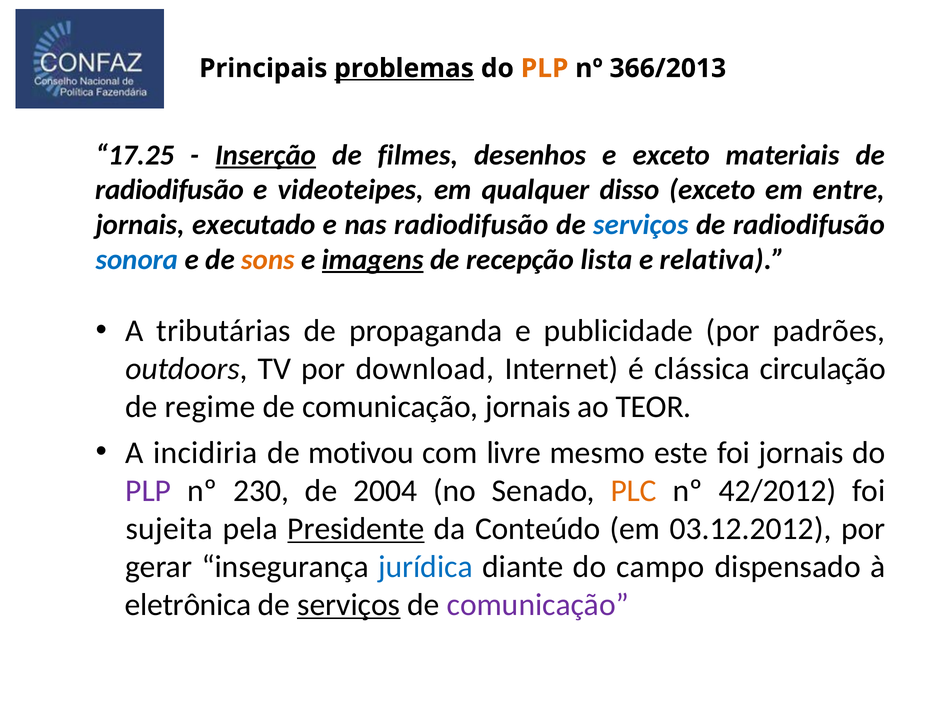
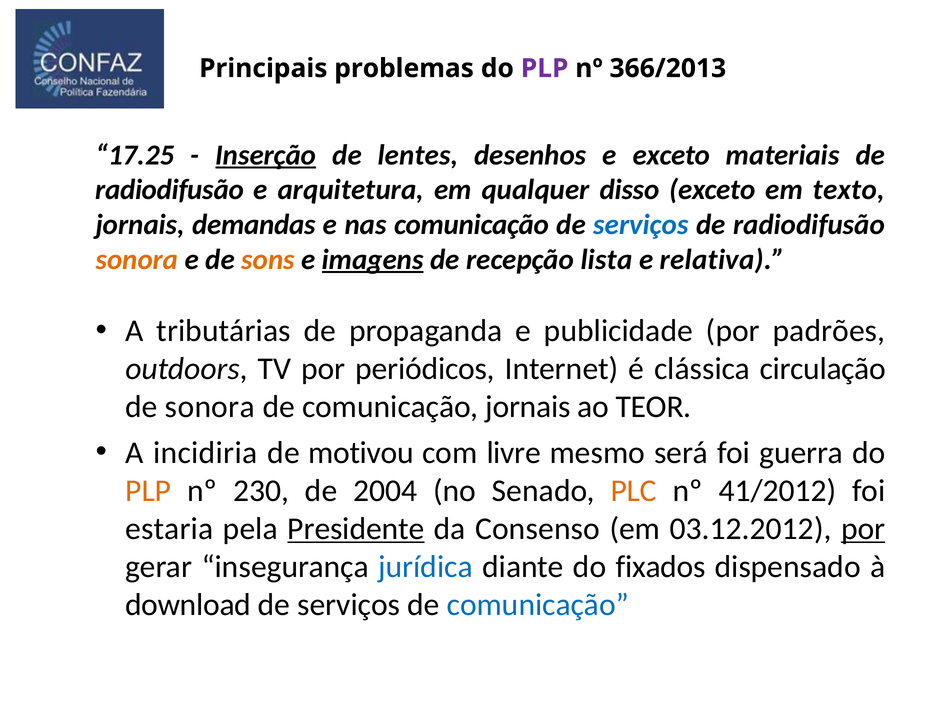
problemas underline: present -> none
PLP at (545, 68) colour: orange -> purple
filmes: filmes -> lentes
videoteipes: videoteipes -> arquitetura
entre: entre -> texto
executado: executado -> demandas
nas radiodifusão: radiodifusão -> comunicação
sonora at (137, 259) colour: blue -> orange
download: download -> periódicos
de regime: regime -> sonora
este: este -> será
foi jornais: jornais -> guerra
PLP at (148, 491) colour: purple -> orange
42/2012: 42/2012 -> 41/2012
sujeita: sujeita -> estaria
Conteúdo: Conteúdo -> Consenso
por at (863, 528) underline: none -> present
campo: campo -> fixados
eletrônica: eletrônica -> download
serviços at (349, 604) underline: present -> none
comunicação at (538, 604) colour: purple -> blue
